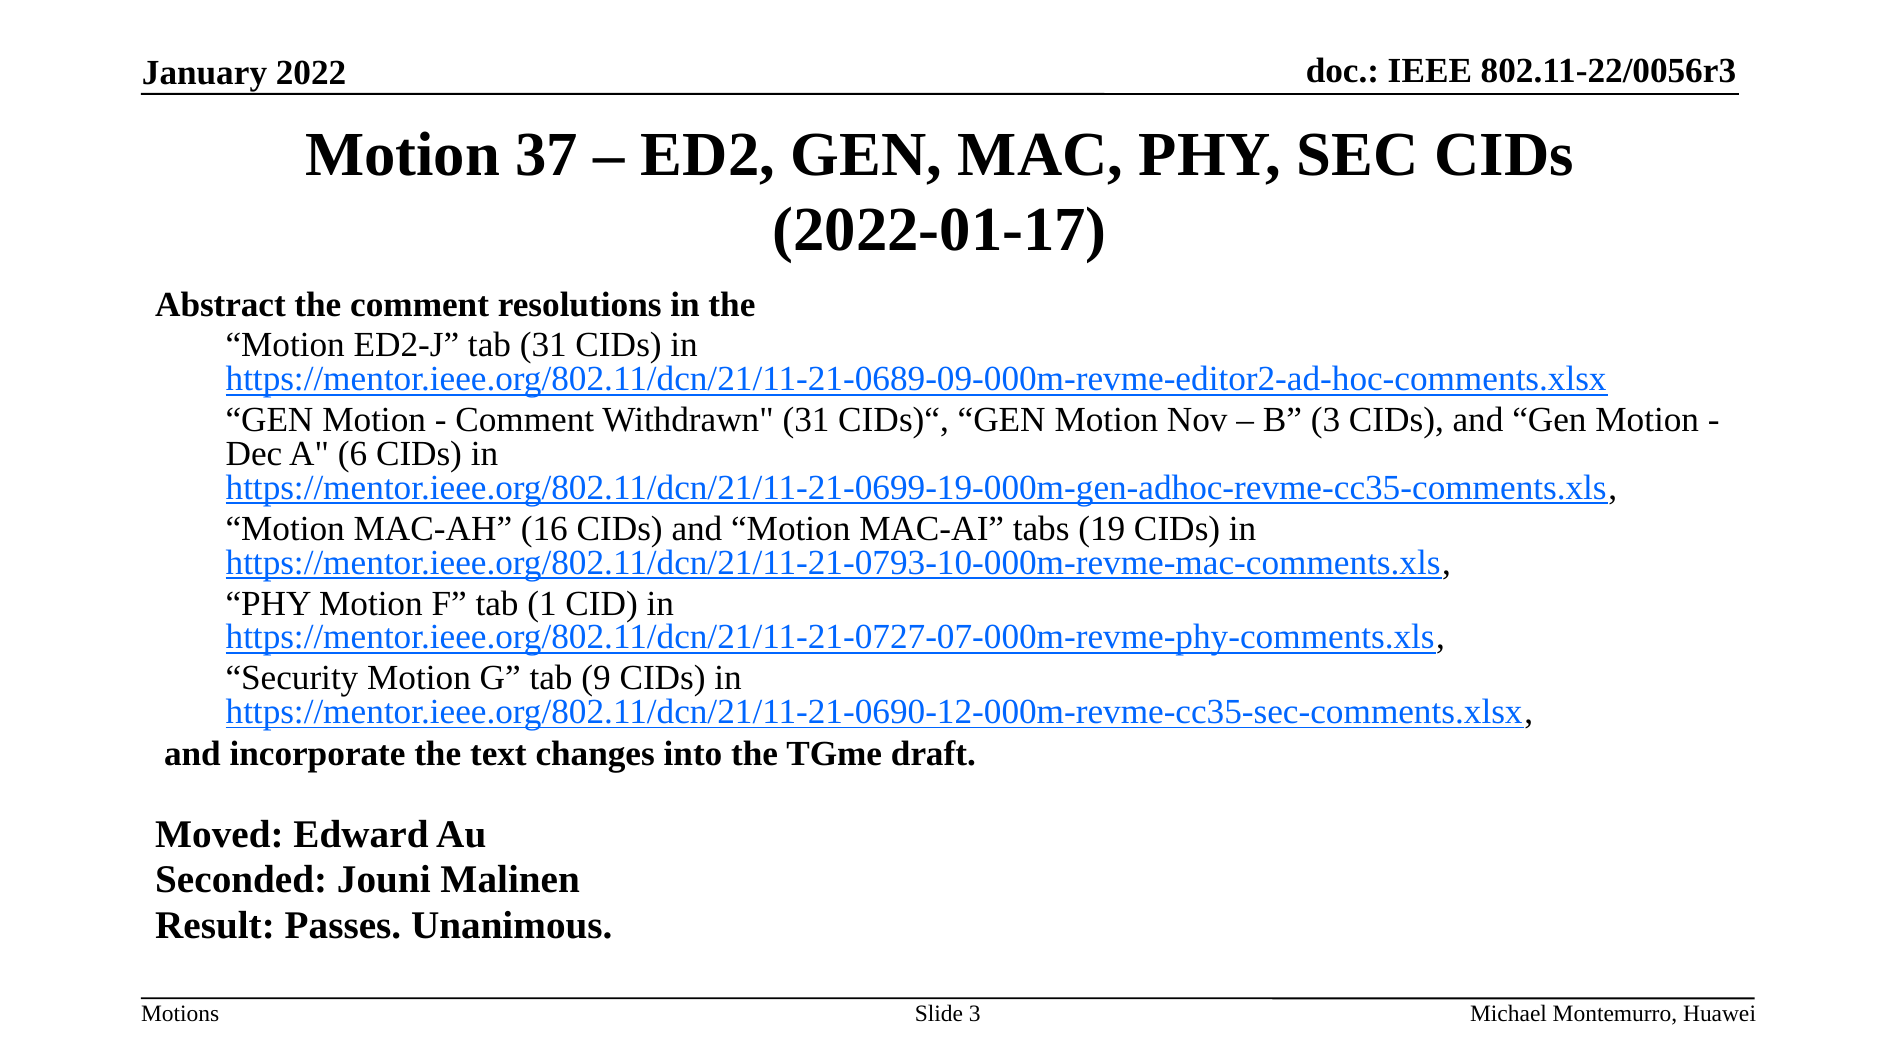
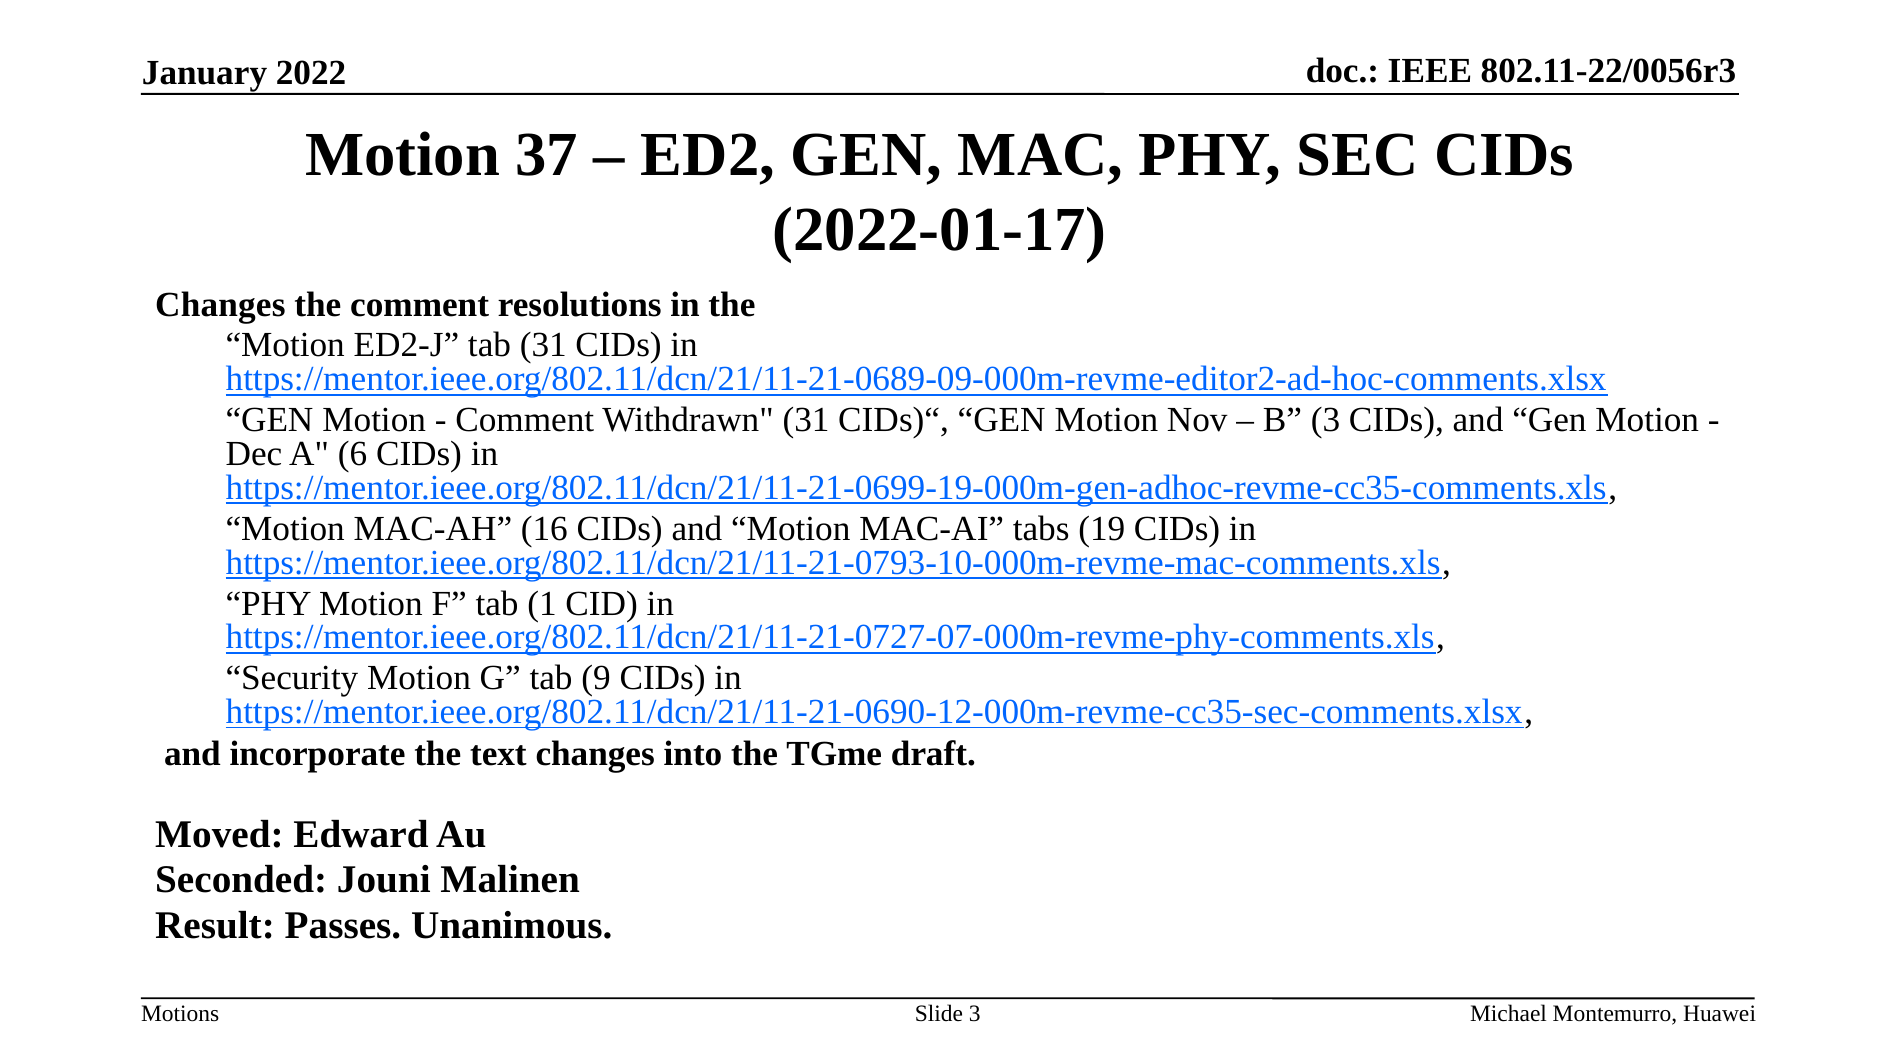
Abstract at (220, 305): Abstract -> Changes
